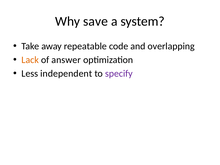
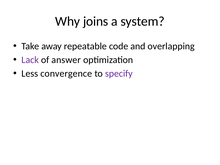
save: save -> joins
Lack colour: orange -> purple
independent: independent -> convergence
